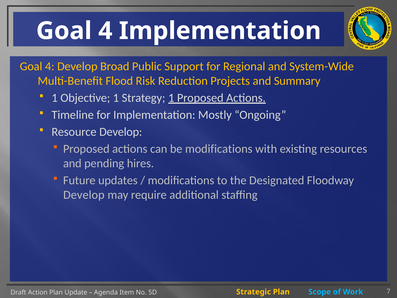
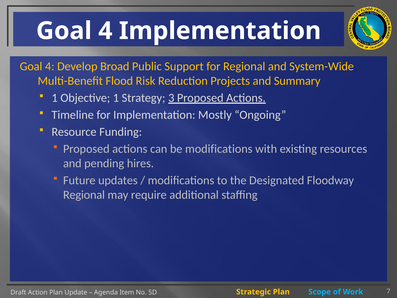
Strategy 1: 1 -> 3
Resource Develop: Develop -> Funding
Develop at (84, 195): Develop -> Regional
